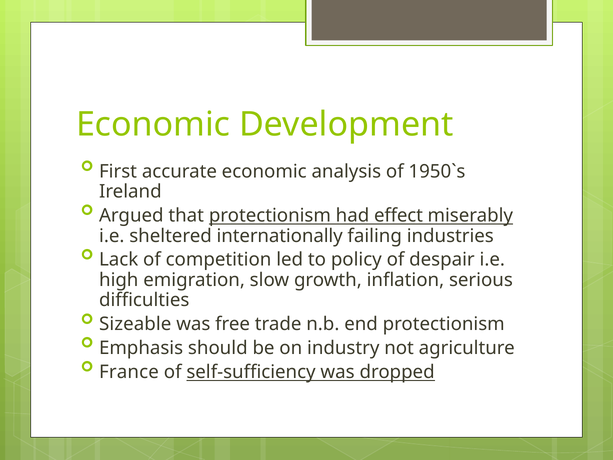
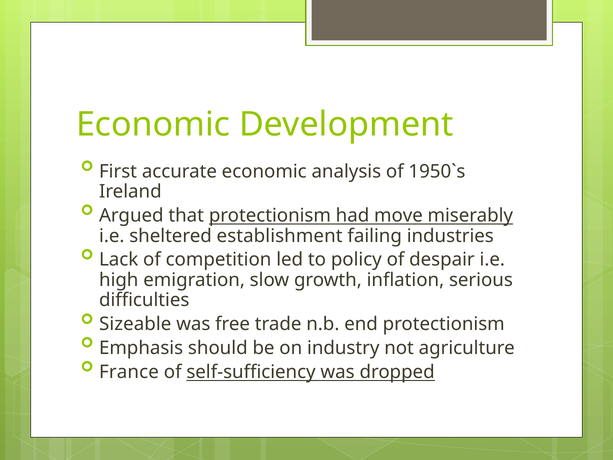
effect: effect -> move
internationally: internationally -> establishment
